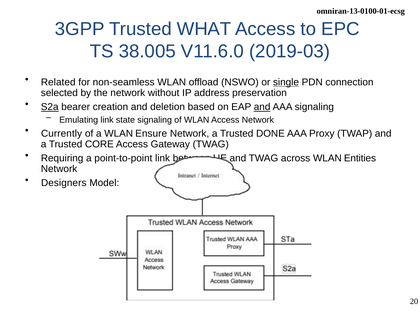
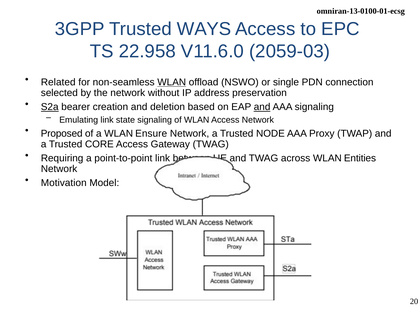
WHAT: WHAT -> WAYS
38.005: 38.005 -> 22.958
2019-03: 2019-03 -> 2059-03
WLAN at (172, 82) underline: none -> present
single underline: present -> none
Currently: Currently -> Proposed
DONE: DONE -> NODE
Designers: Designers -> Motivation
